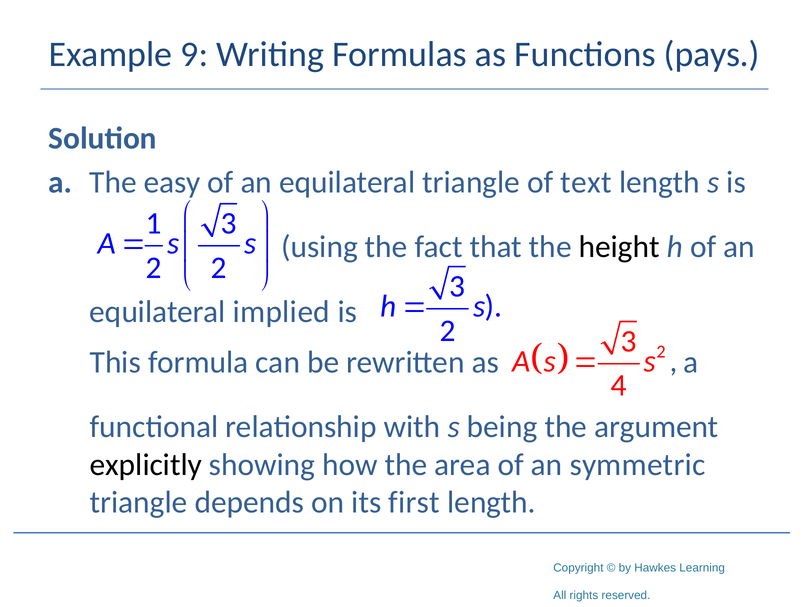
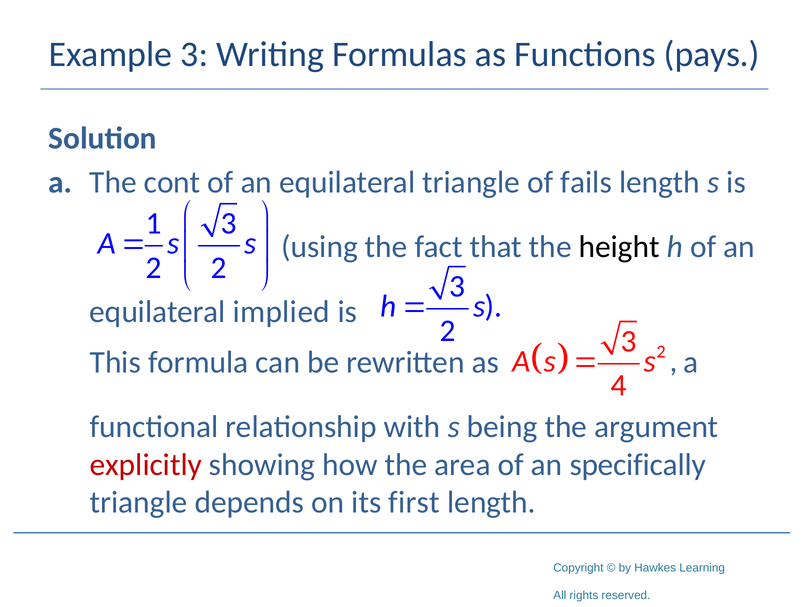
Example 9: 9 -> 3
easy: easy -> cont
text: text -> fails
explicitly colour: black -> red
symmetric: symmetric -> specifically
